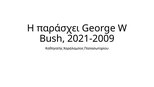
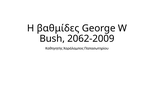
παράσχει: παράσχει -> βαθμίδες
2021-2009: 2021-2009 -> 2062-2009
